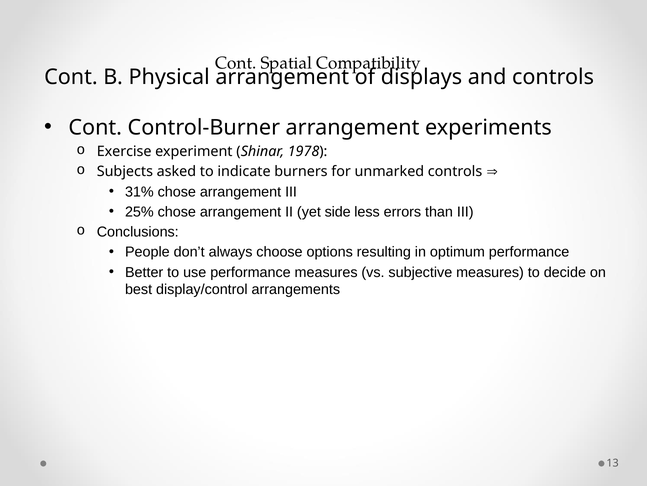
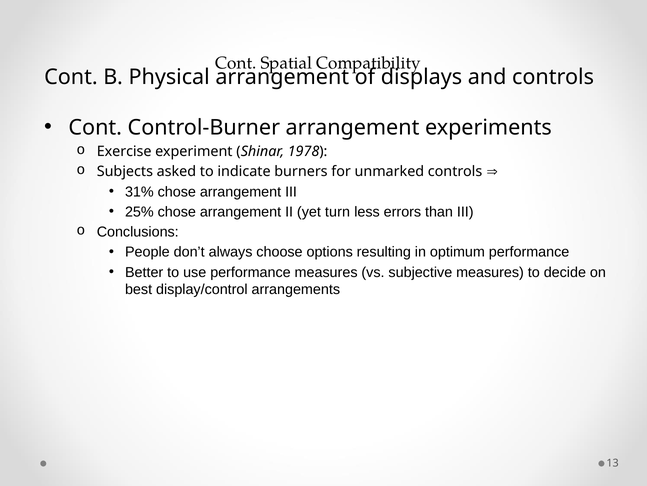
side: side -> turn
